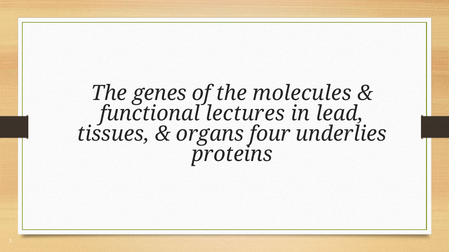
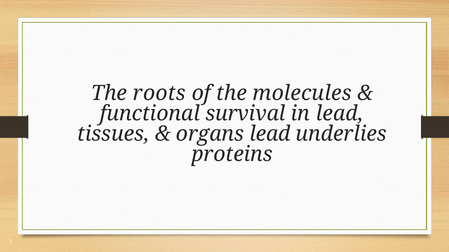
genes: genes -> roots
lectures: lectures -> survival
organs four: four -> lead
